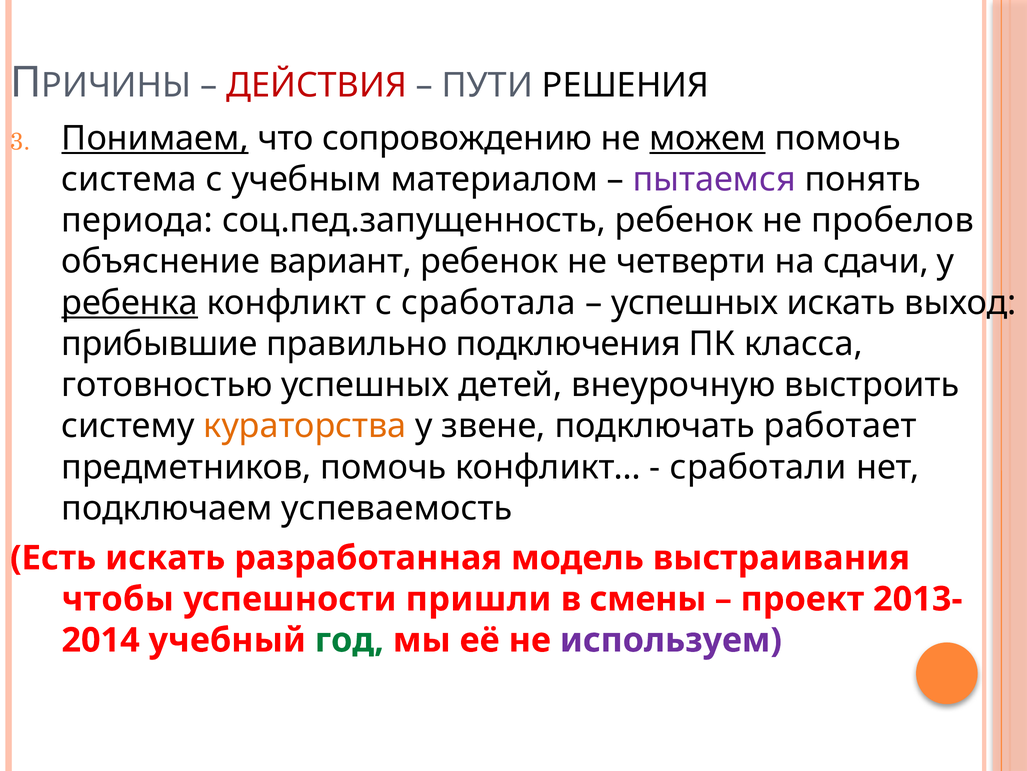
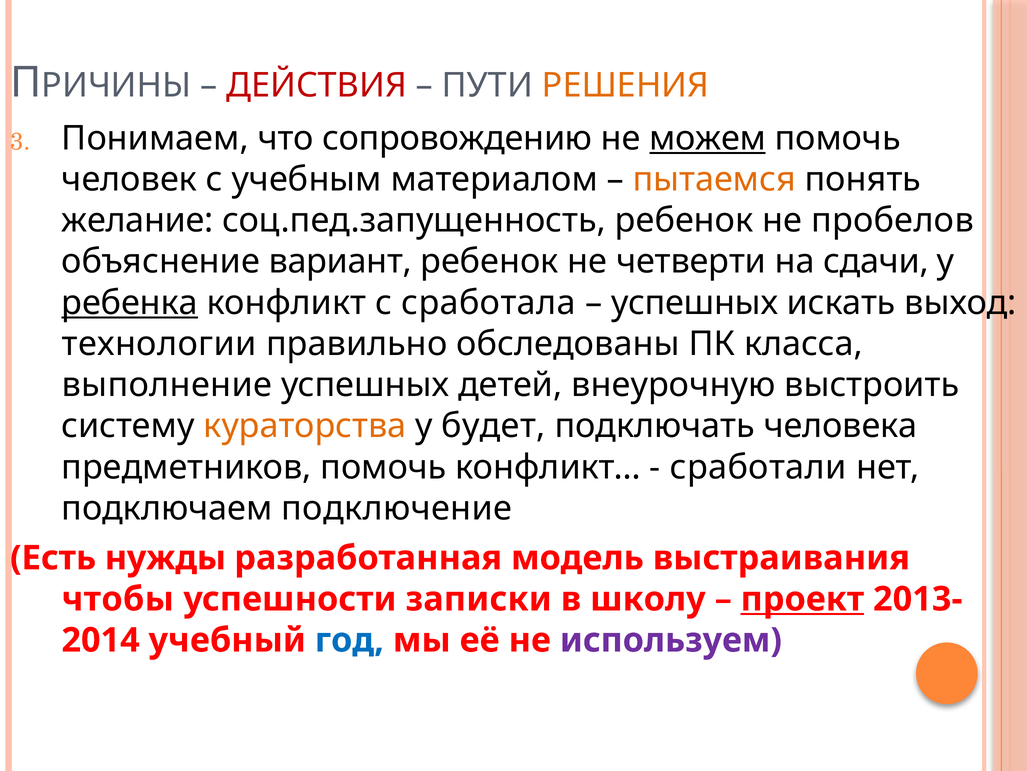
РЕШЕНИЯ colour: black -> orange
Понимаем underline: present -> none
система: система -> человек
пытаемся colour: purple -> orange
периода: периода -> желание
прибывшие: прибывшие -> технологии
подключения: подключения -> обследованы
готовностью: готовностью -> выполнение
звене: звене -> будет
работает: работает -> человека
успеваемость: успеваемость -> подключение
Есть искать: искать -> нужды
пришли: пришли -> записки
смены: смены -> школу
проект underline: none -> present
год colour: green -> blue
